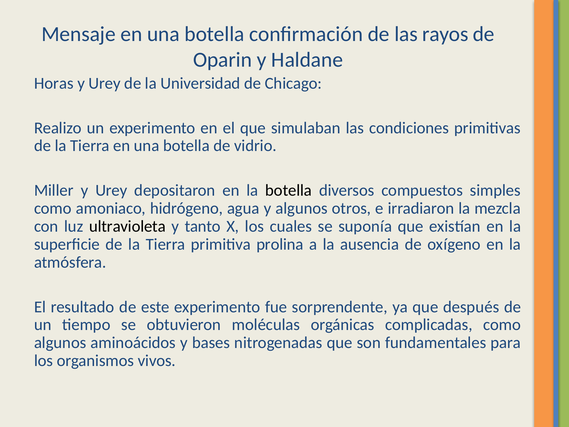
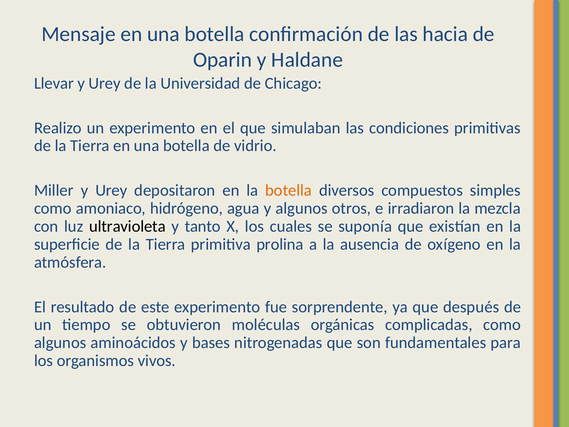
rayos: rayos -> hacia
Horas: Horas -> Llevar
botella at (289, 190) colour: black -> orange
